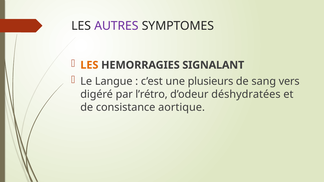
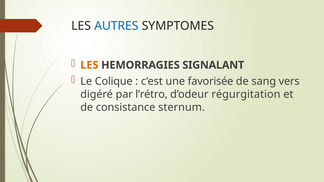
AUTRES colour: purple -> blue
Langue: Langue -> Colique
plusieurs: plusieurs -> favorisée
déshydratées: déshydratées -> régurgitation
aortique: aortique -> sternum
